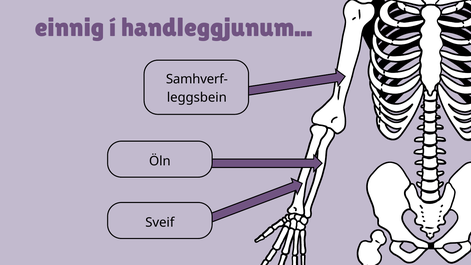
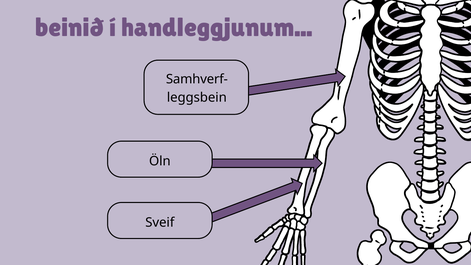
einnig: einnig -> beinið
